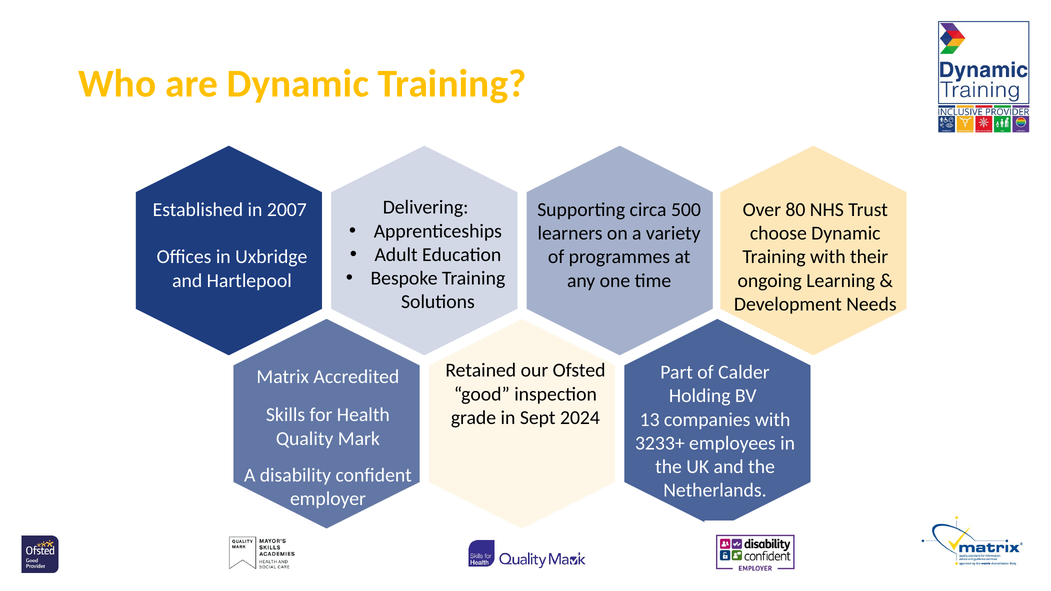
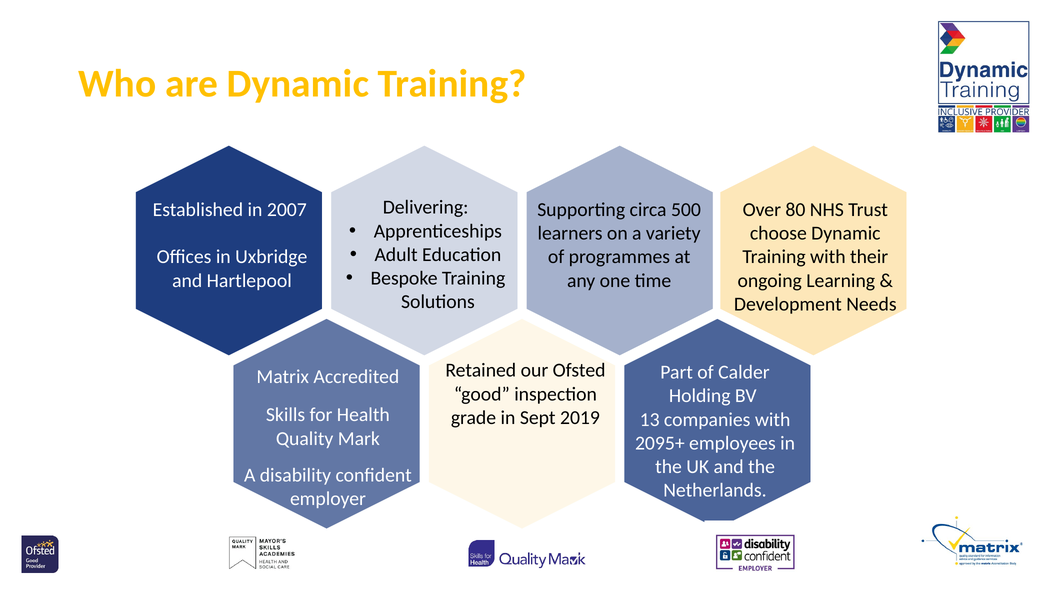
2024: 2024 -> 2019
3233+: 3233+ -> 2095+
